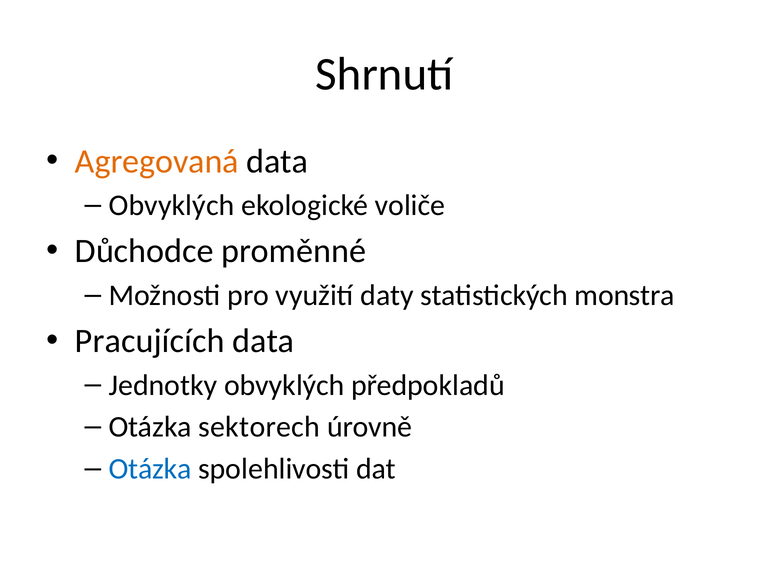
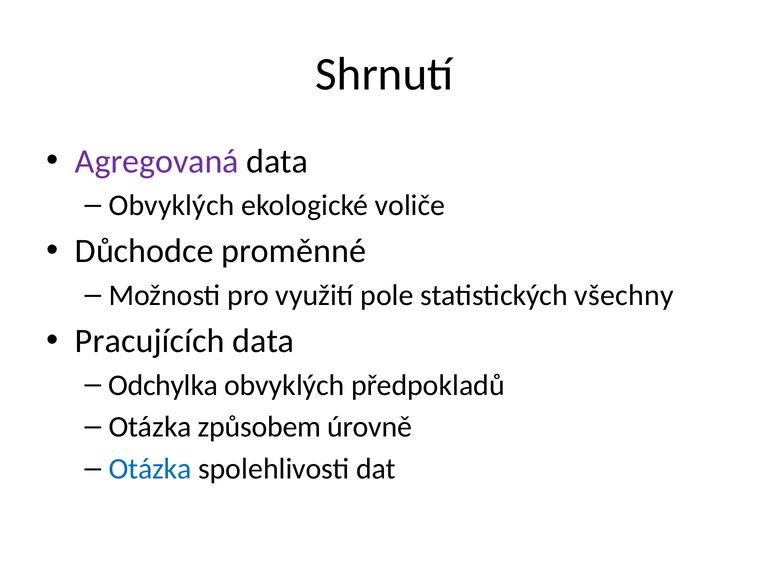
Agregovaná colour: orange -> purple
daty: daty -> pole
monstra: monstra -> všechny
Jednotky: Jednotky -> Odchylka
sektorech: sektorech -> způsobem
